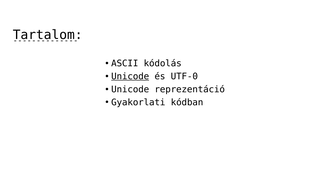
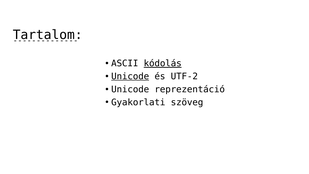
kódolás underline: none -> present
UTF-0: UTF-0 -> UTF-2
kódban: kódban -> szöveg
